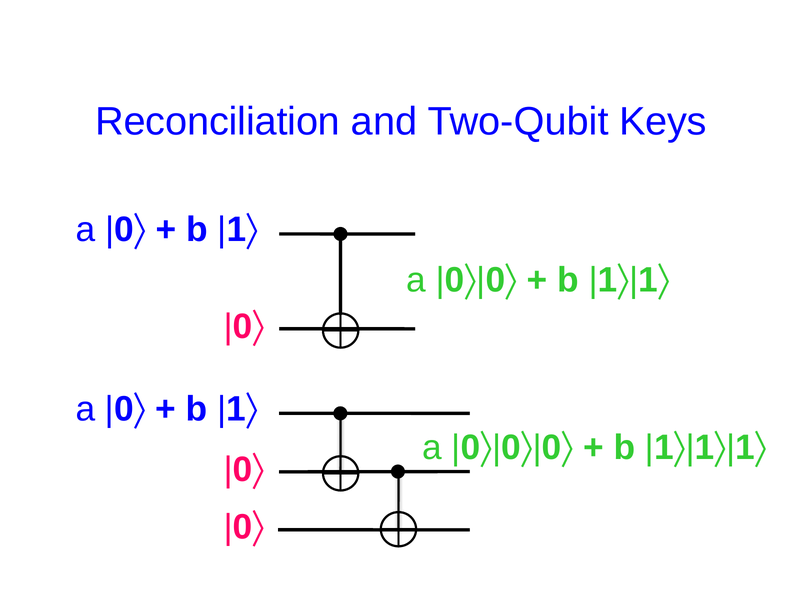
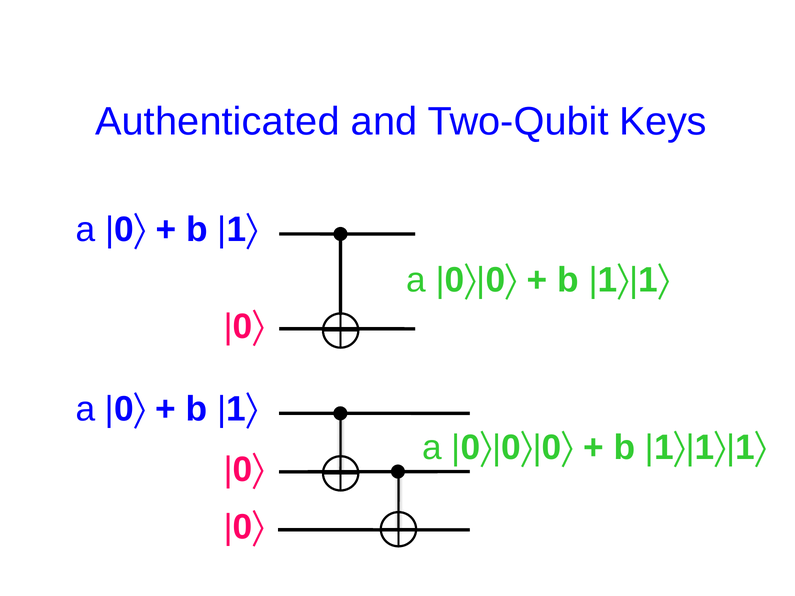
Reconciliation: Reconciliation -> Authenticated
